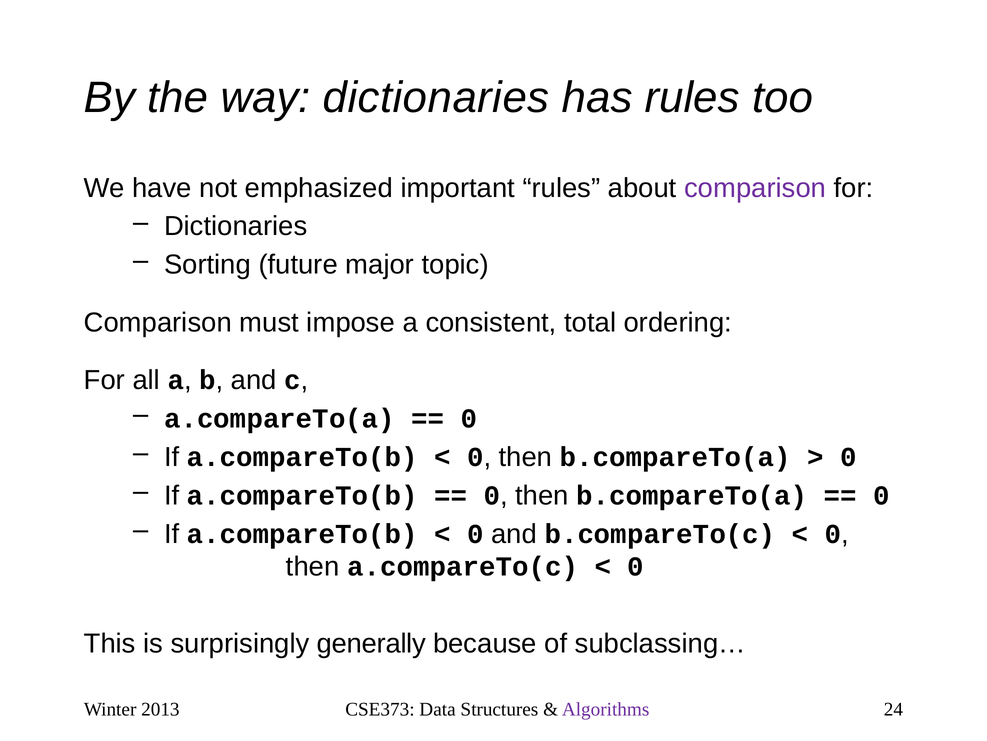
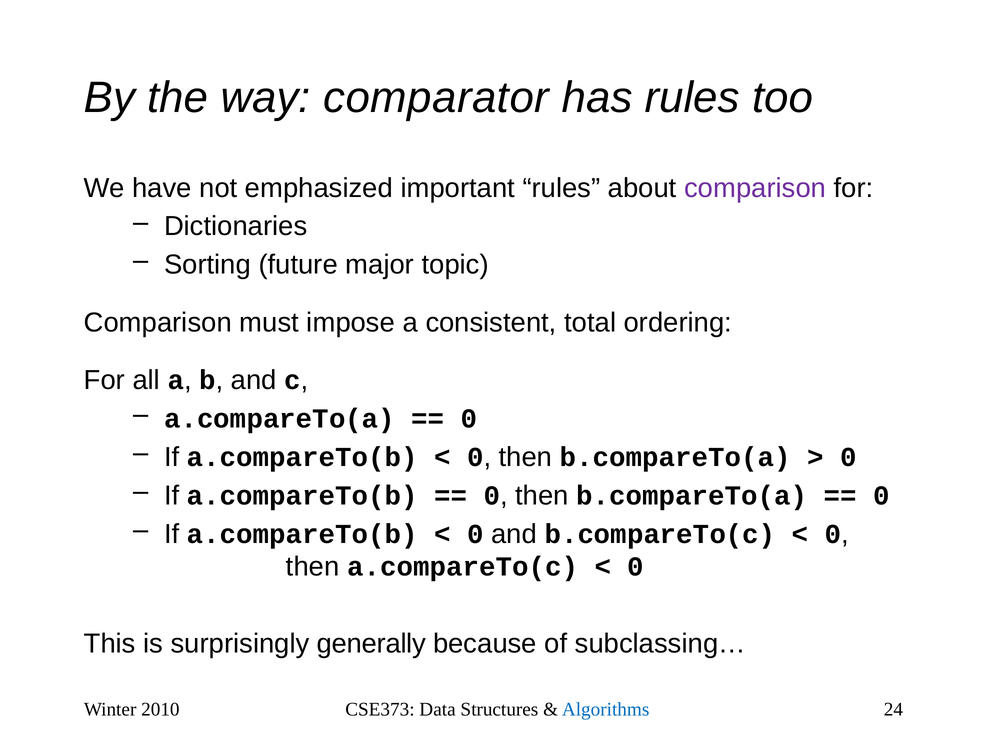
way dictionaries: dictionaries -> comparator
2013: 2013 -> 2010
Algorithms colour: purple -> blue
